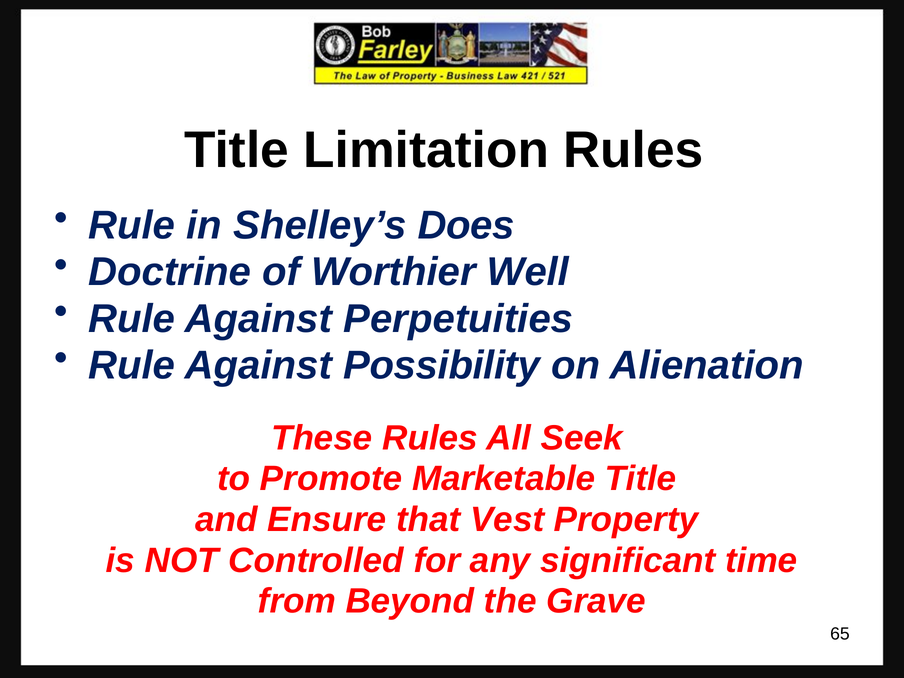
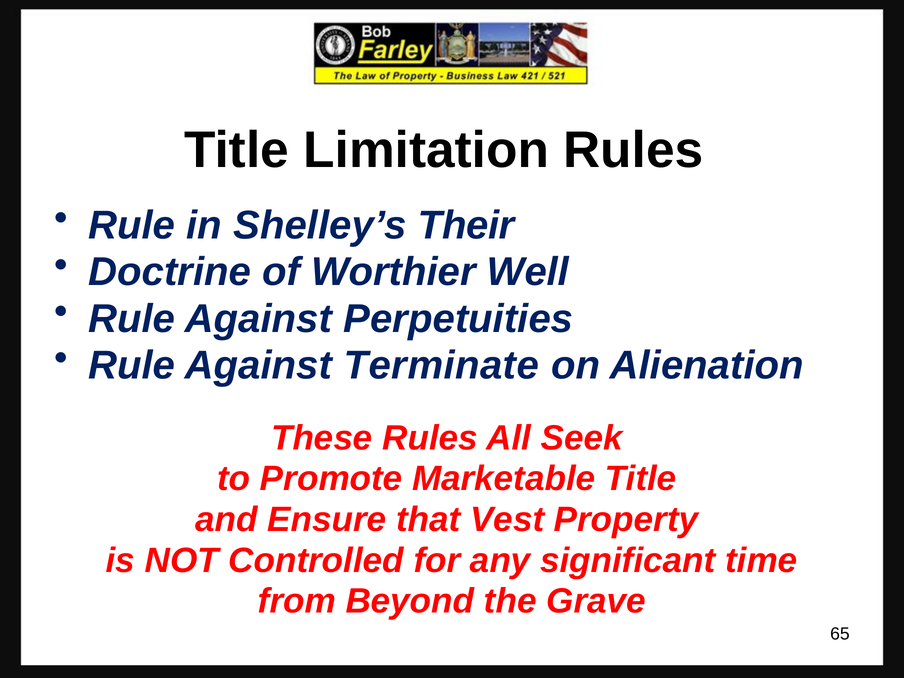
Does: Does -> Their
Possibility: Possibility -> Terminate
